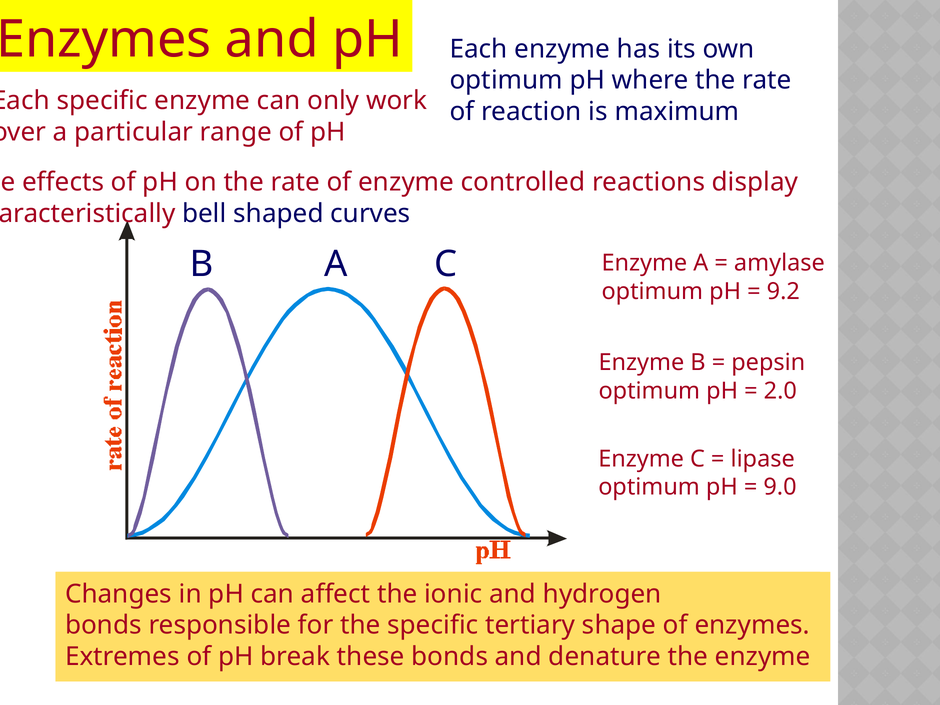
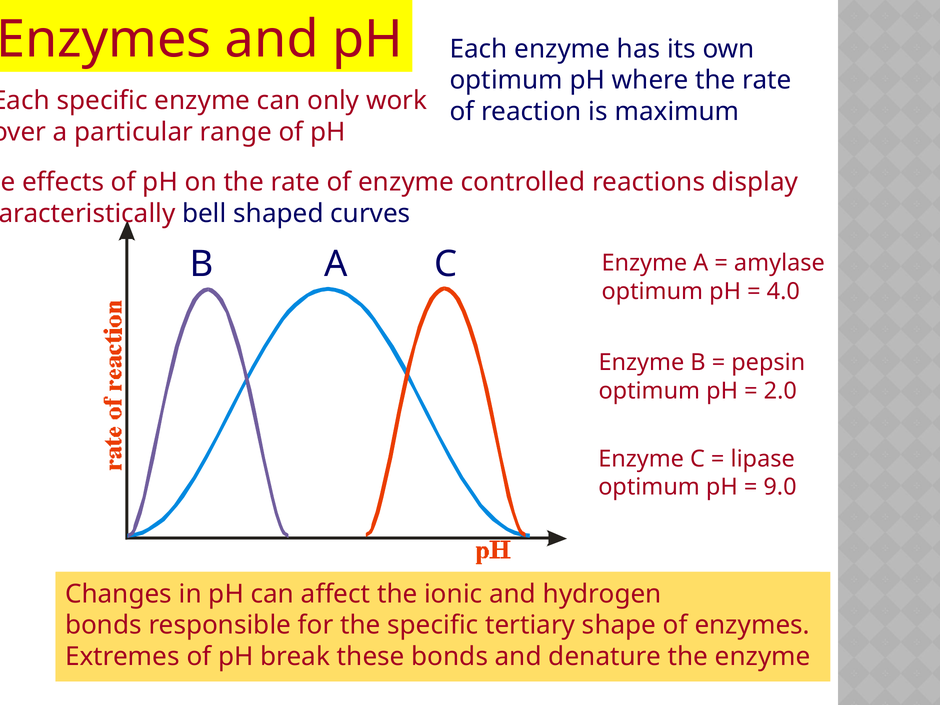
9.2: 9.2 -> 4.0
